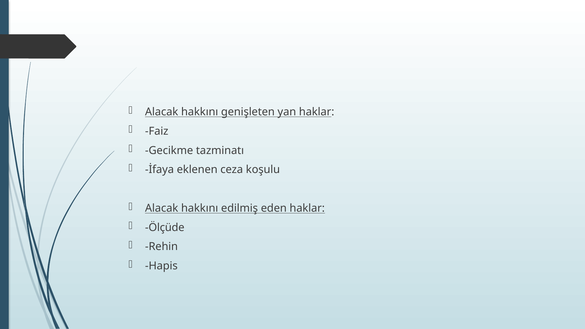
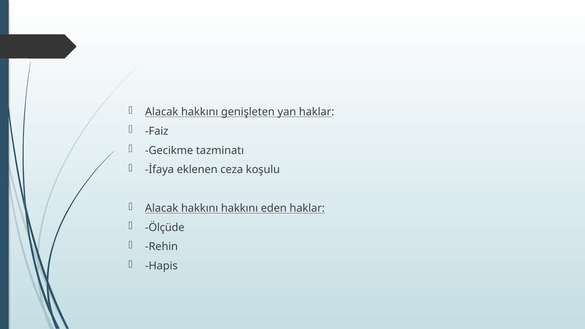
hakkını edilmiş: edilmiş -> hakkını
